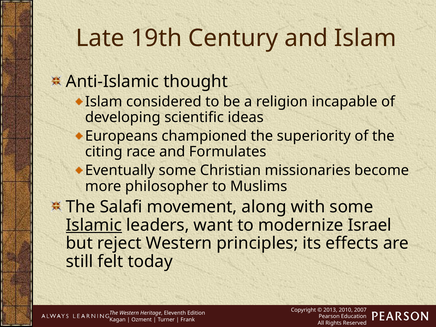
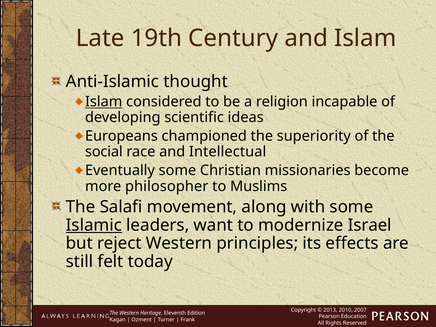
Islam at (104, 102) underline: none -> present
citing: citing -> social
Formulates: Formulates -> Intellectual
